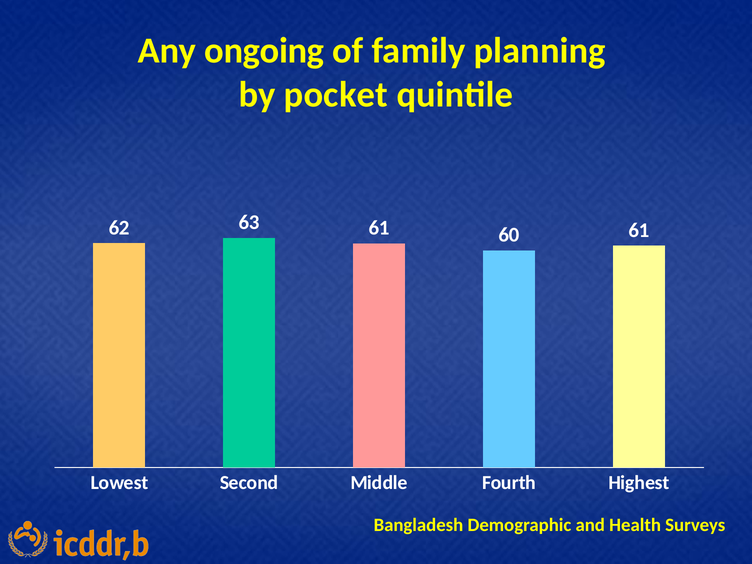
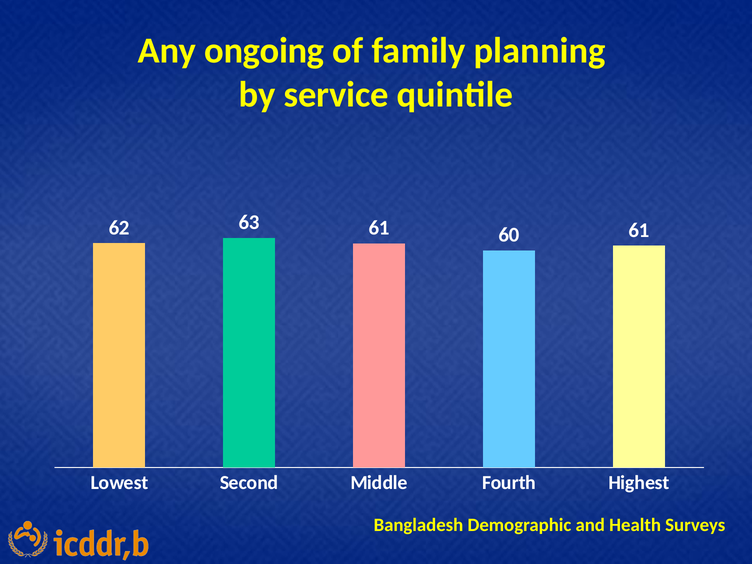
pocket: pocket -> service
